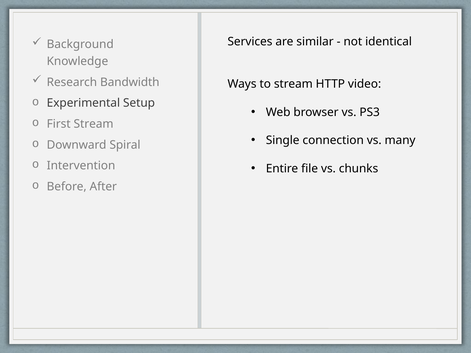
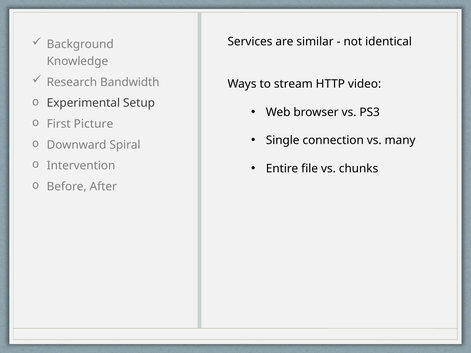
First Stream: Stream -> Picture
